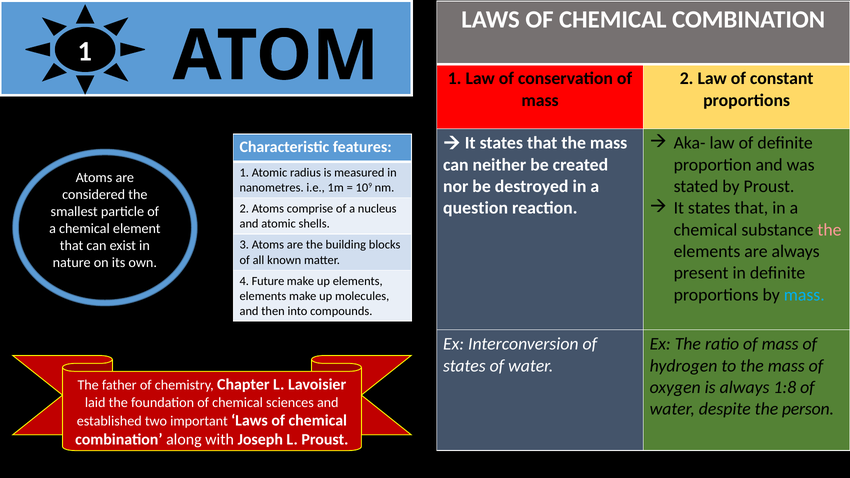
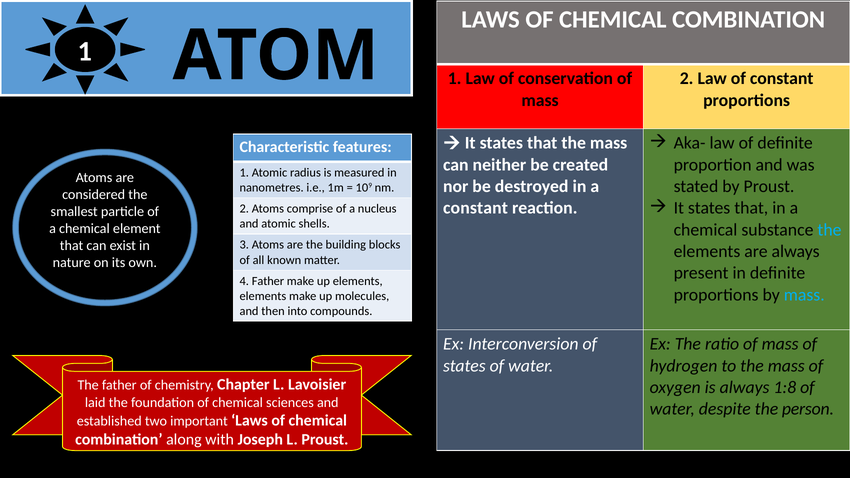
question at (476, 208): question -> constant
the at (829, 230) colour: pink -> light blue
4 Future: Future -> Father
